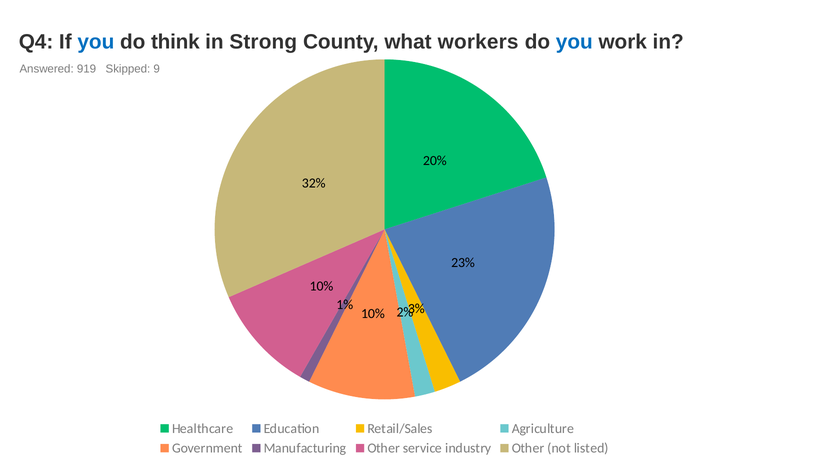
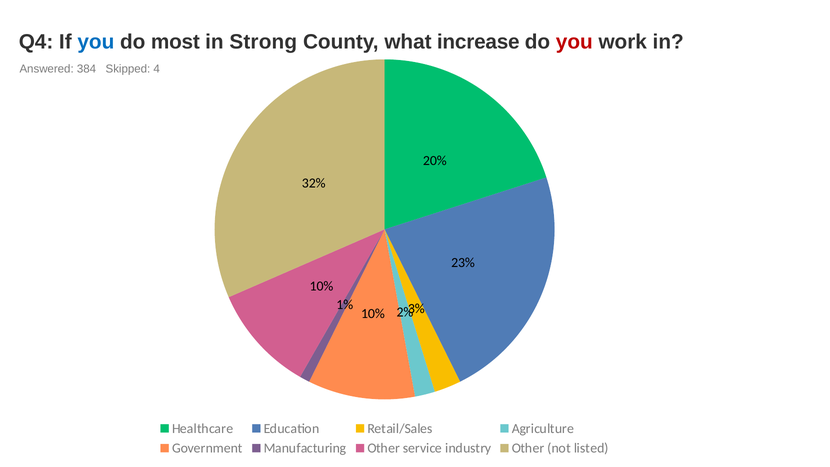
think: think -> most
workers: workers -> increase
you at (574, 42) colour: blue -> red
919: 919 -> 384
9: 9 -> 4
